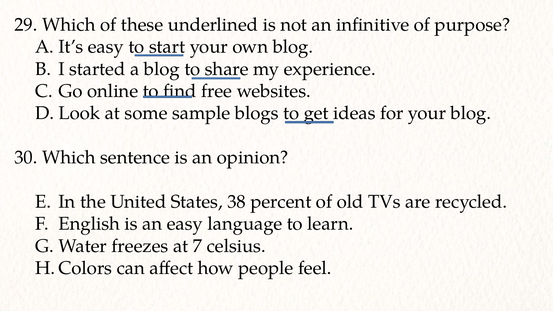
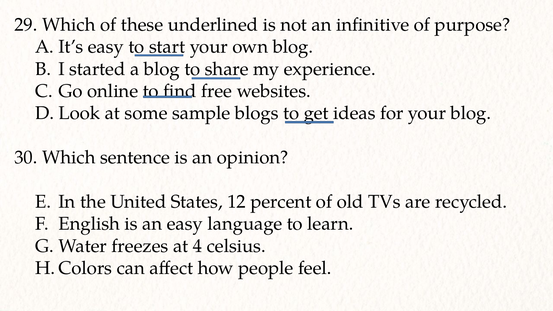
38: 38 -> 12
7: 7 -> 4
